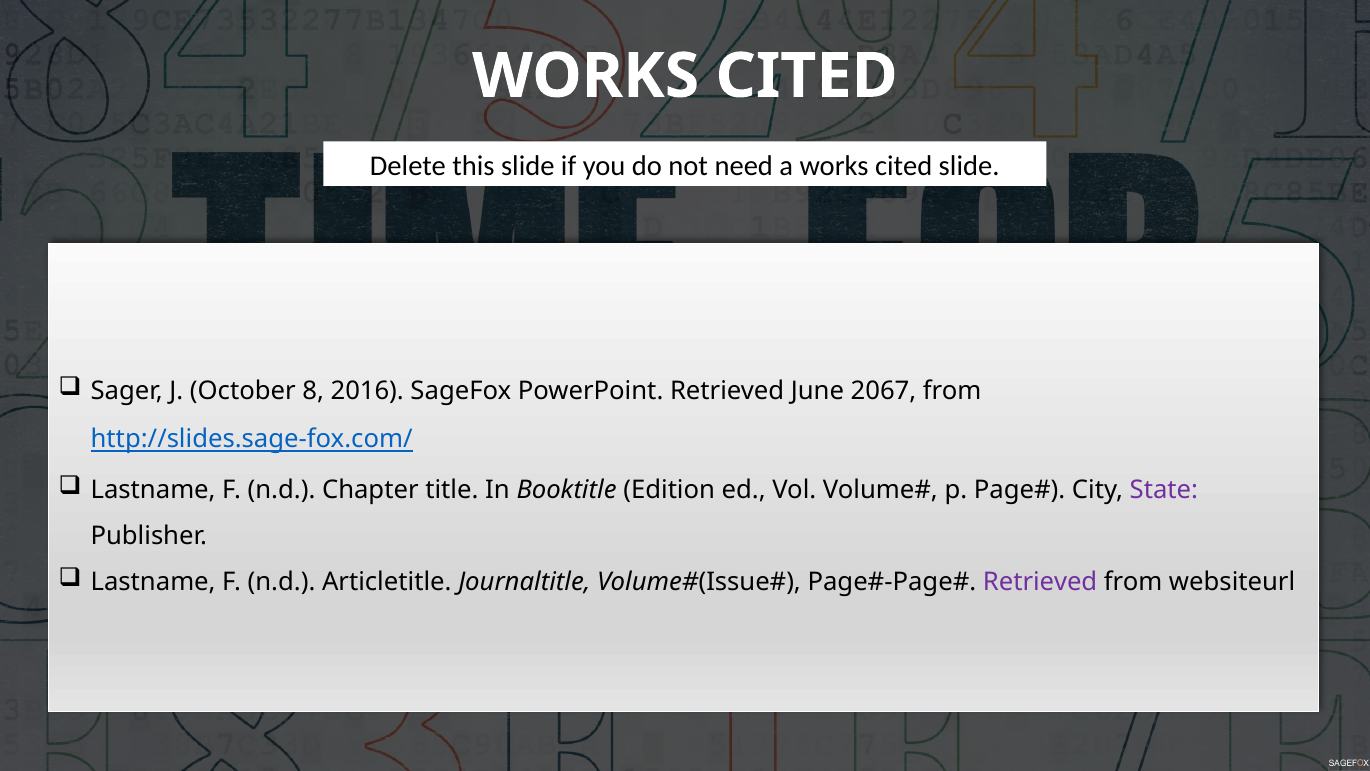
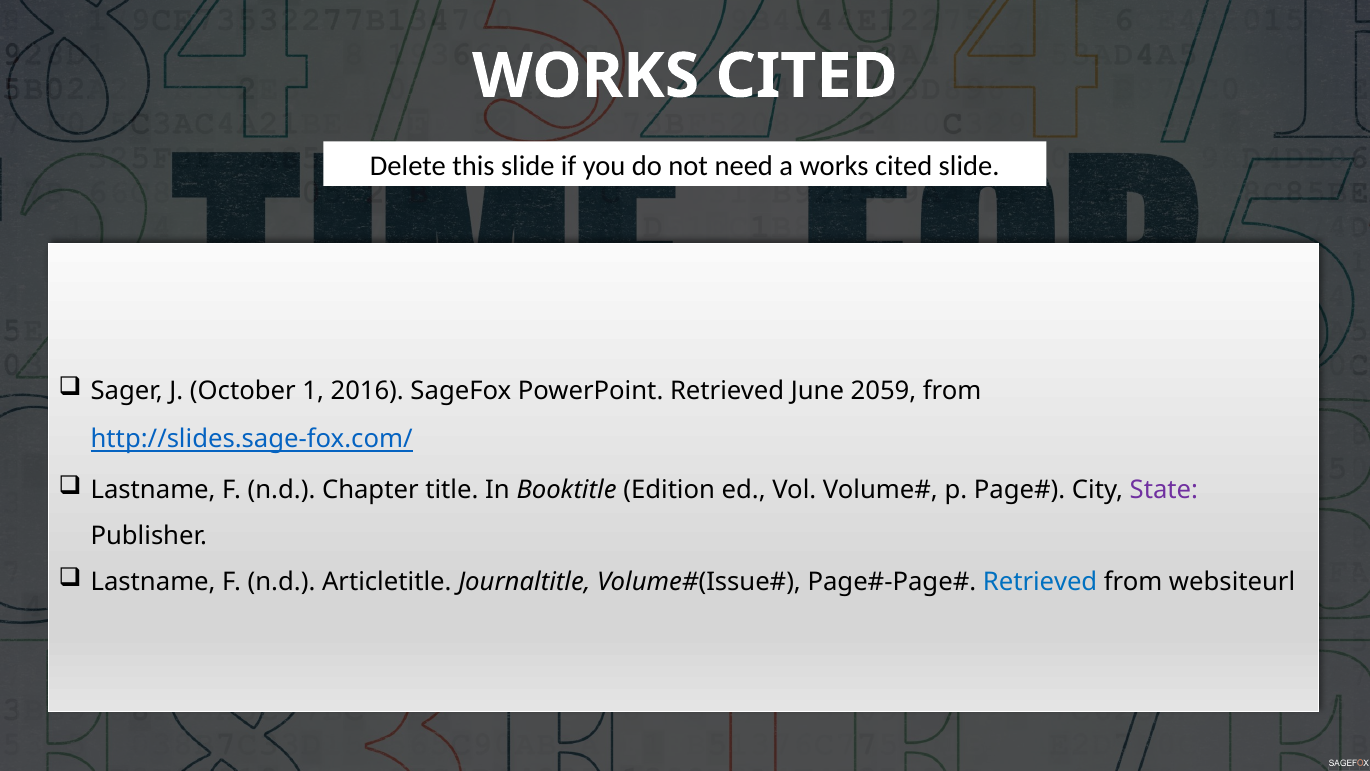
8: 8 -> 1
2067: 2067 -> 2059
Retrieved at (1040, 582) colour: purple -> blue
